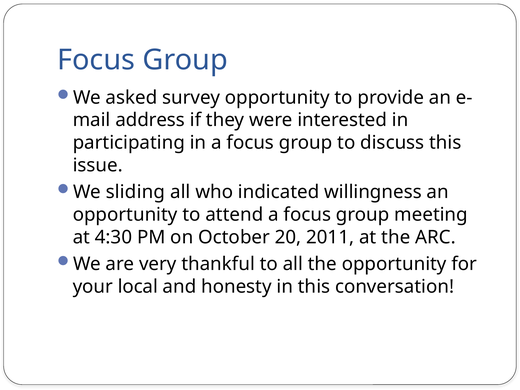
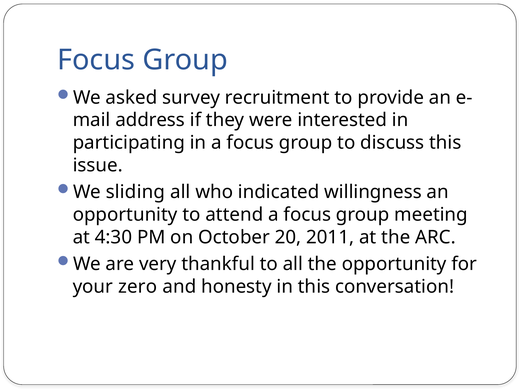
survey opportunity: opportunity -> recruitment
local: local -> zero
